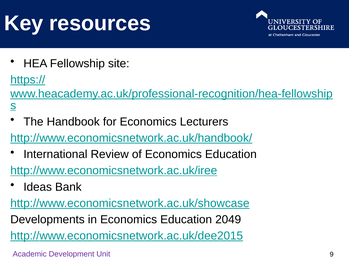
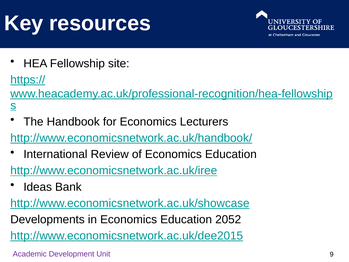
2049: 2049 -> 2052
